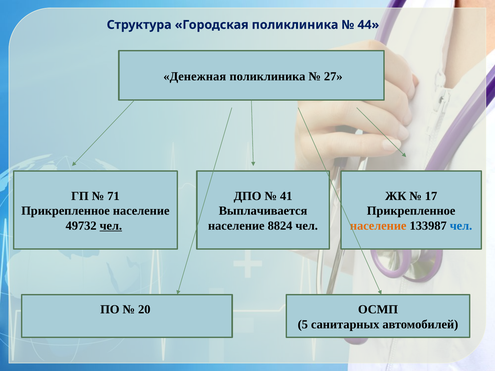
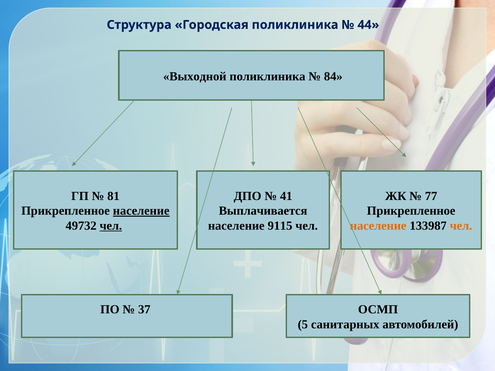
Денежная: Денежная -> Выходной
27: 27 -> 84
71: 71 -> 81
17: 17 -> 77
население at (141, 211) underline: none -> present
8824: 8824 -> 9115
чел at (461, 226) colour: blue -> orange
20: 20 -> 37
